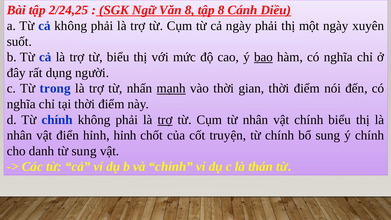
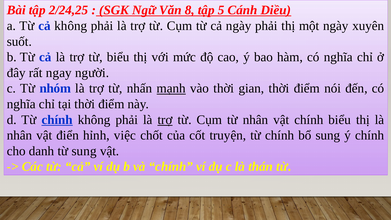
tập 8: 8 -> 5
bao underline: present -> none
dụng: dụng -> ngay
trong: trong -> nhóm
chính at (57, 120) underline: none -> present
hỉnh hỉnh: hỉnh -> việc
